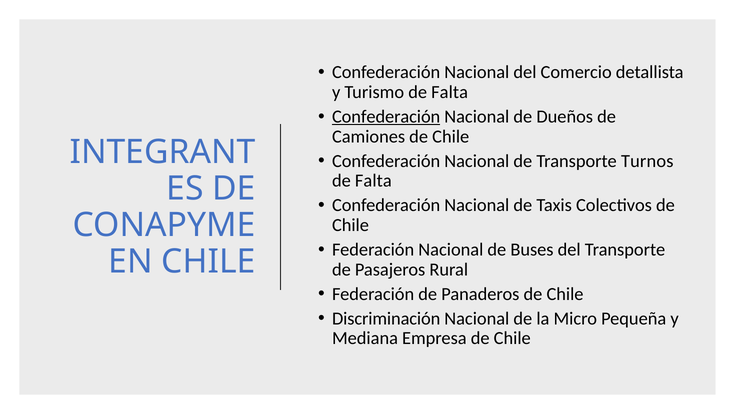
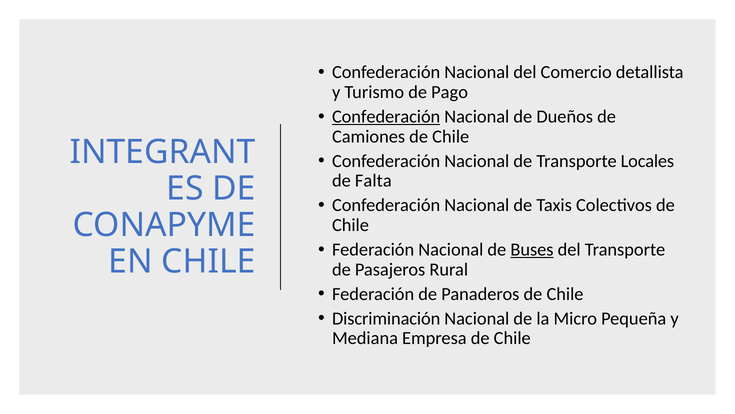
Turismo de Falta: Falta -> Pago
Turnos: Turnos -> Locales
Buses underline: none -> present
